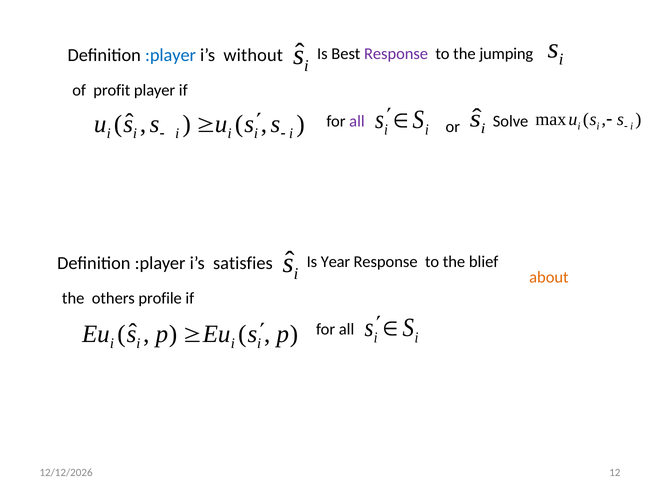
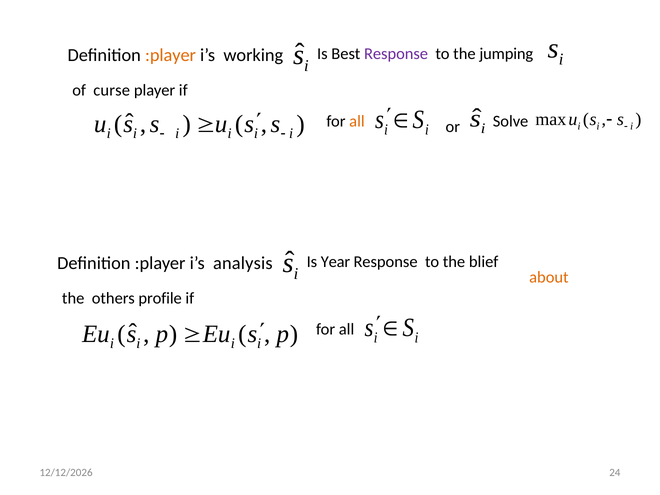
:player at (171, 55) colour: blue -> orange
without: without -> working
profit: profit -> curse
all at (357, 121) colour: purple -> orange
satisfies: satisfies -> analysis
12: 12 -> 24
